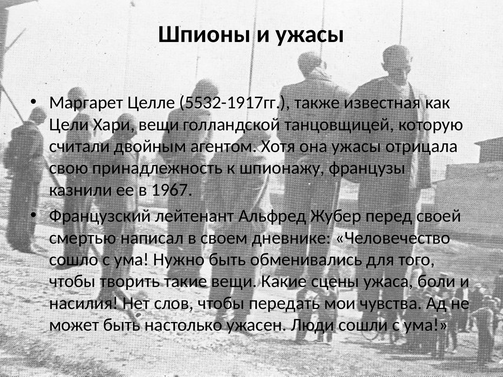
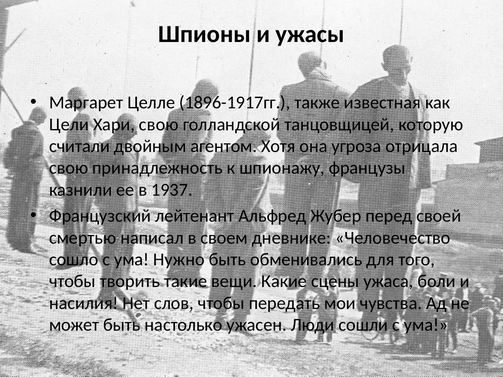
5532-1917гг: 5532-1917гг -> 1896-1917гг
Хари вещи: вещи -> свою
она ужасы: ужасы -> угроза
1967: 1967 -> 1937
